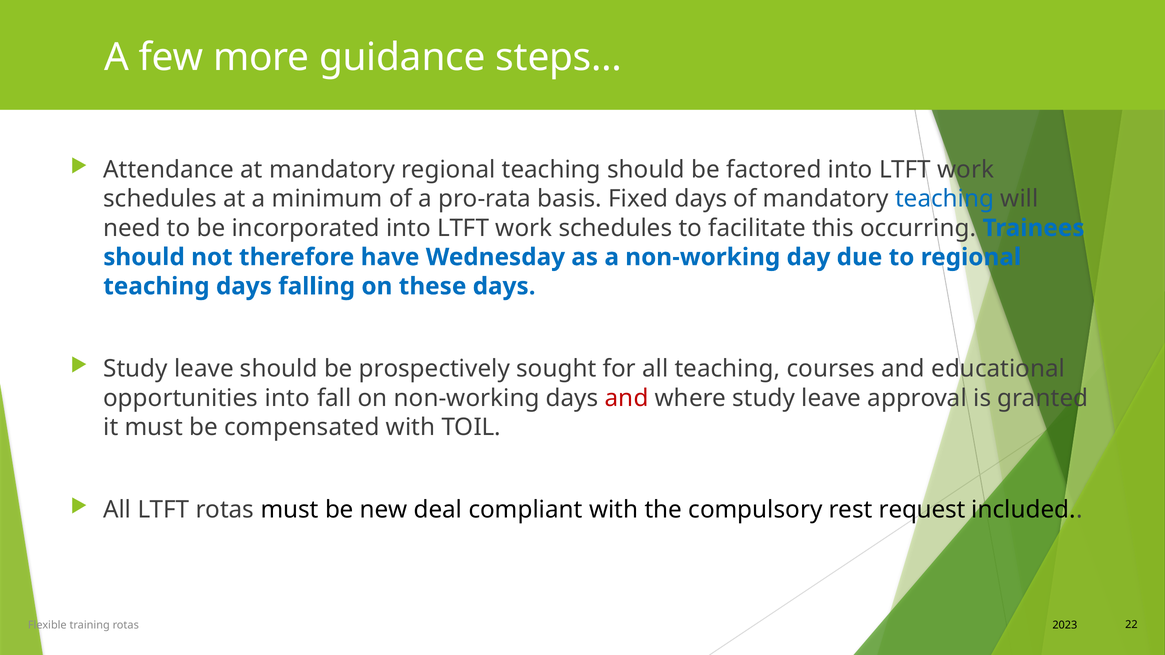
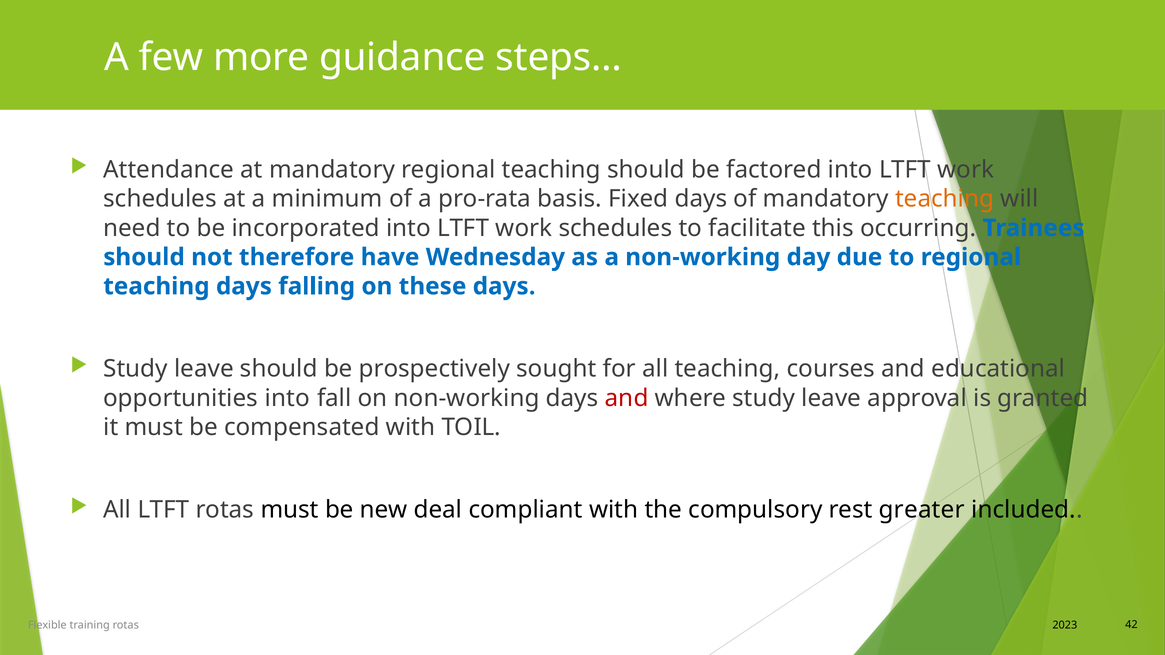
teaching at (945, 199) colour: blue -> orange
request: request -> greater
22: 22 -> 42
